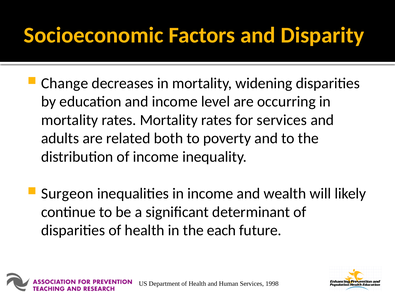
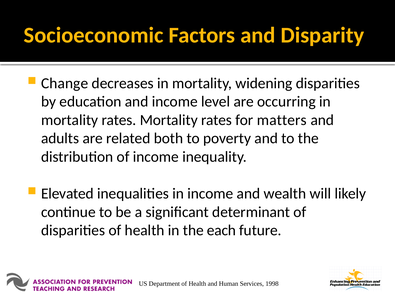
for services: services -> matters
Surgeon: Surgeon -> Elevated
